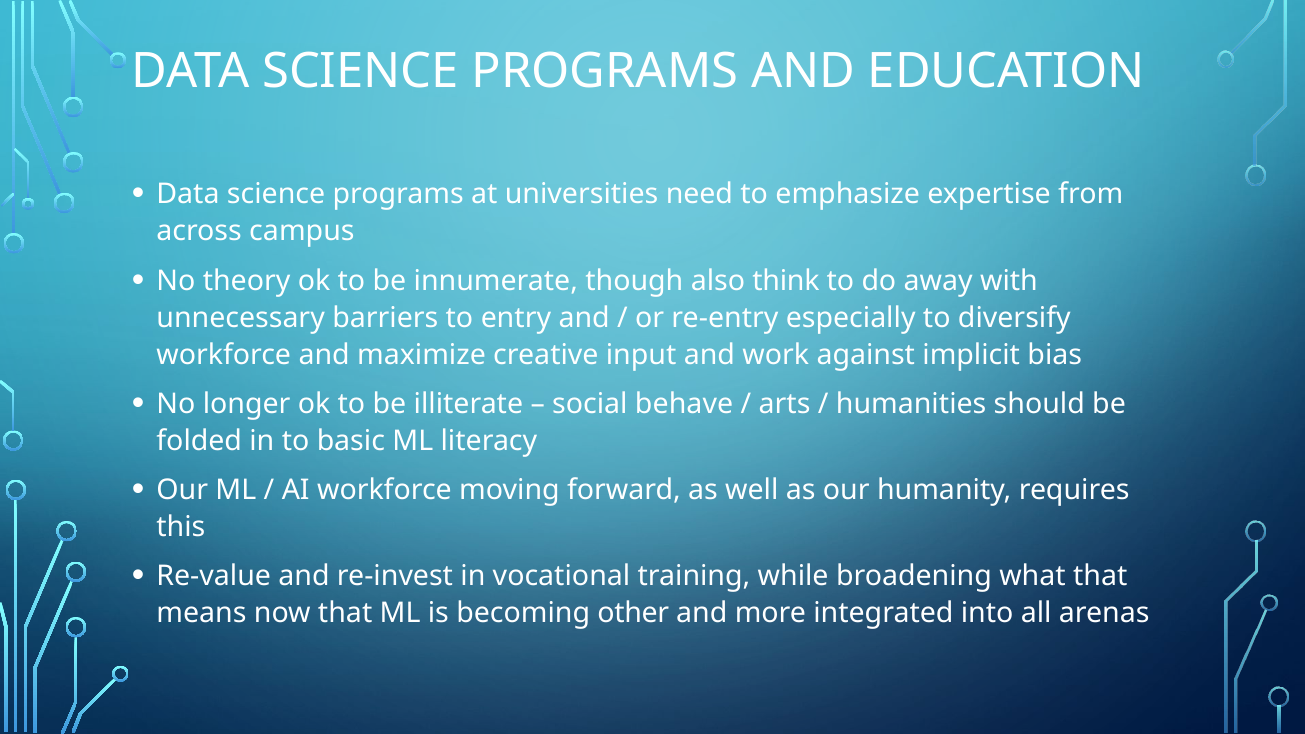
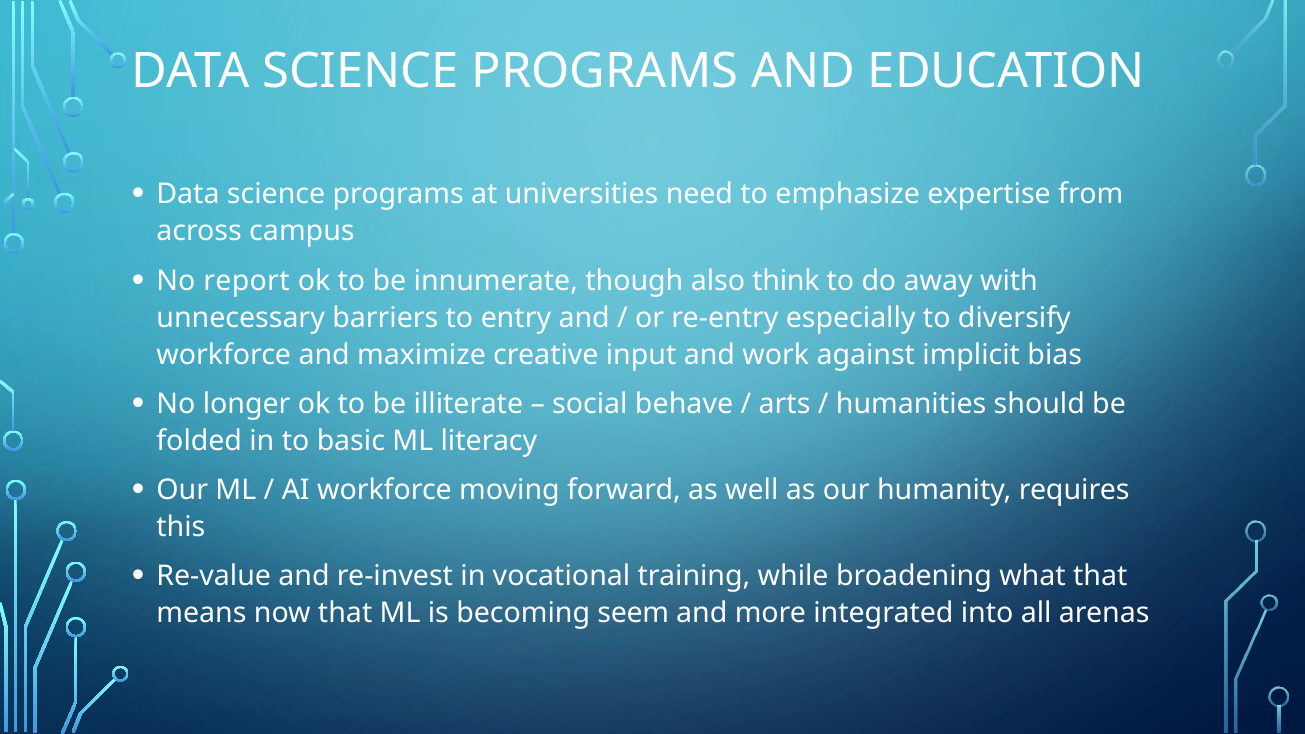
theory: theory -> report
other: other -> seem
